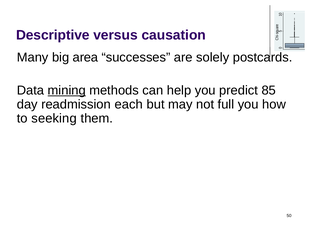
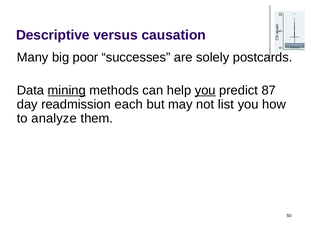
area: area -> poor
you at (205, 91) underline: none -> present
85: 85 -> 87
full: full -> list
seeking: seeking -> analyze
